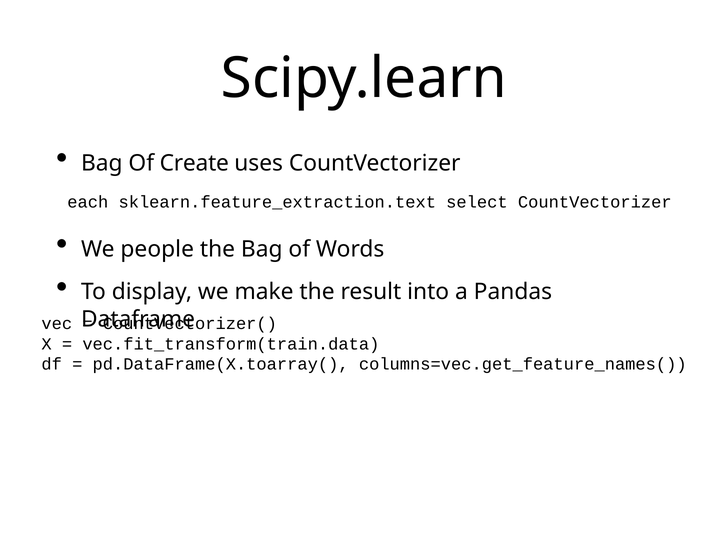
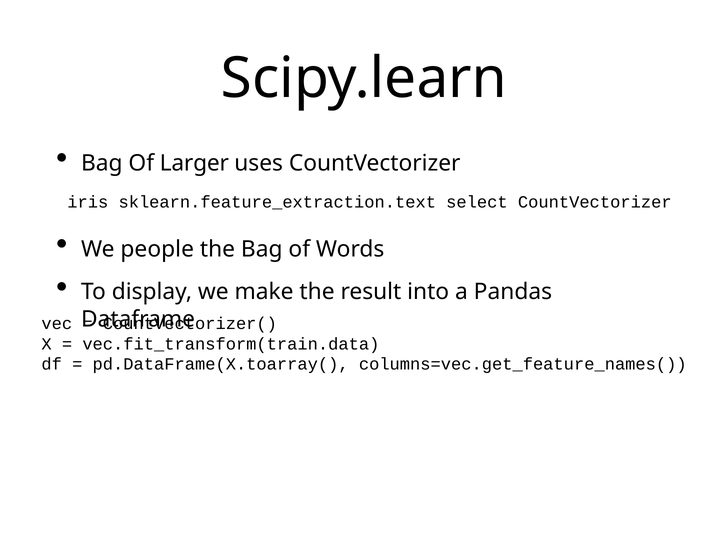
Create: Create -> Larger
each: each -> iris
